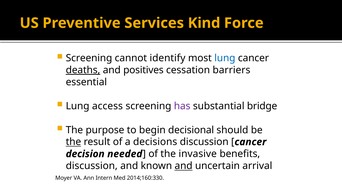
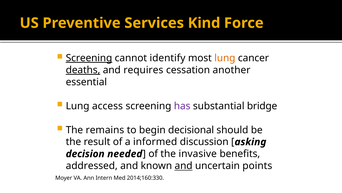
Screening at (89, 58) underline: none -> present
lung at (225, 58) colour: blue -> orange
positives: positives -> requires
barriers: barriers -> another
purpose: purpose -> remains
the at (73, 141) underline: present -> none
decisions: decisions -> informed
cancer at (250, 141): cancer -> asking
discussion at (92, 165): discussion -> addressed
arrival: arrival -> points
